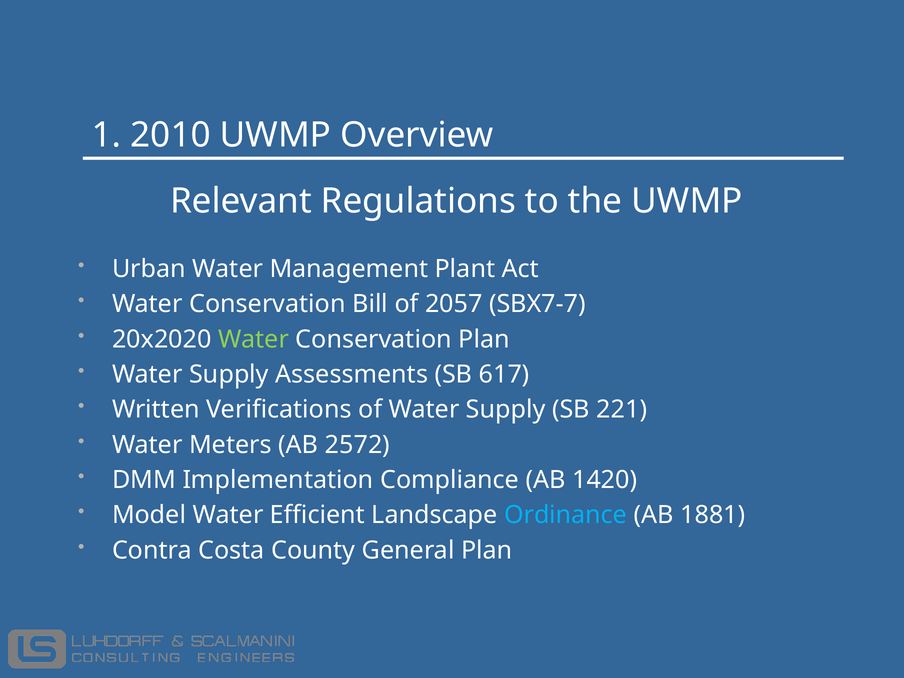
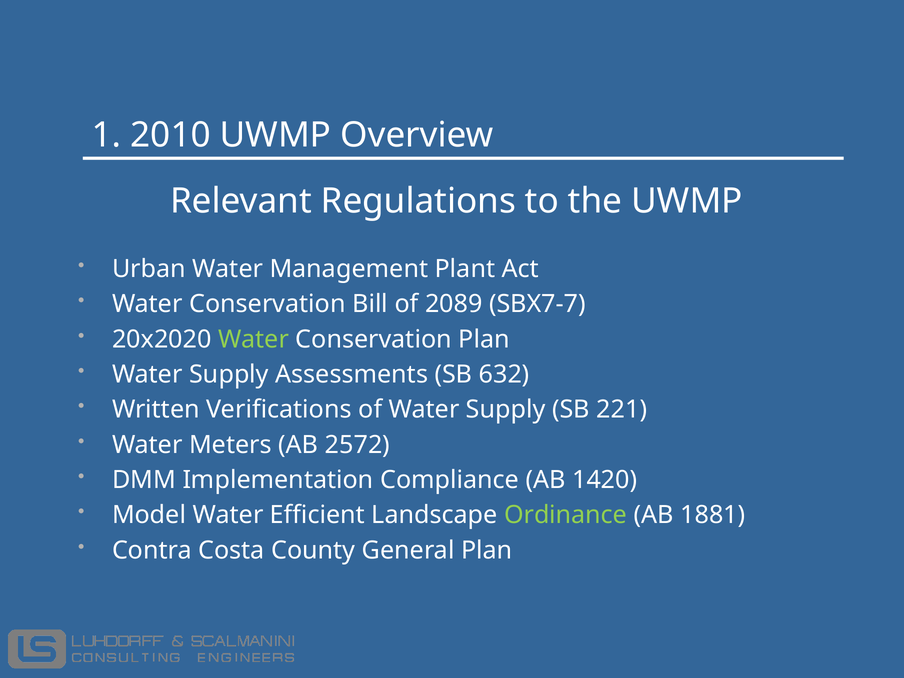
2057: 2057 -> 2089
617: 617 -> 632
Ordinance colour: light blue -> light green
